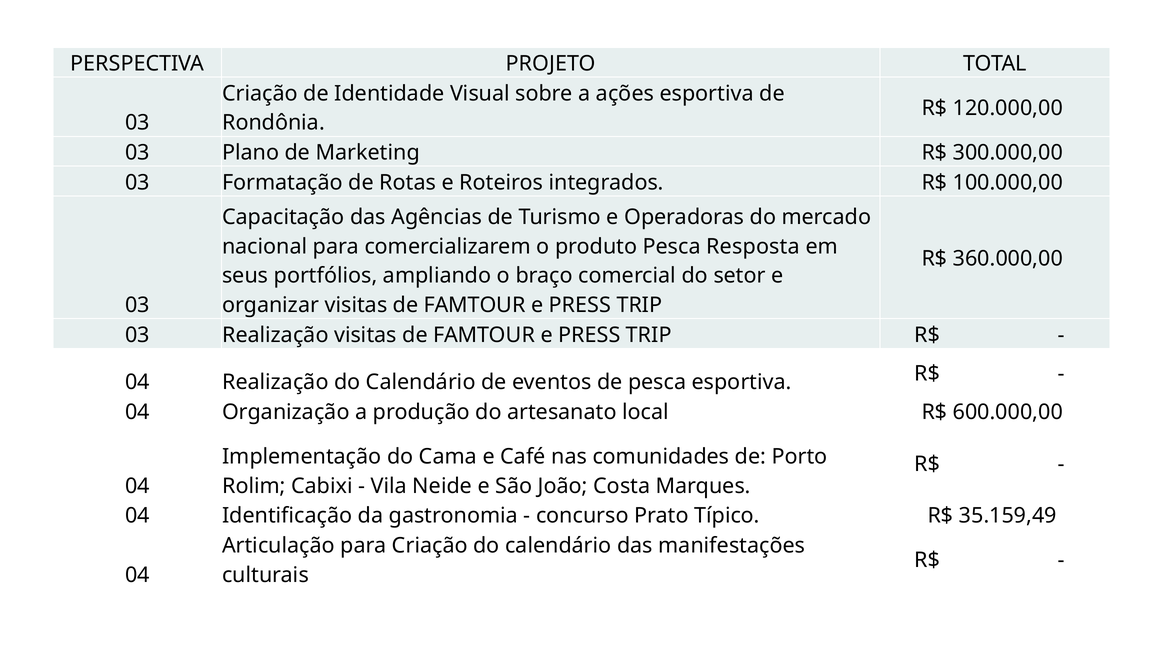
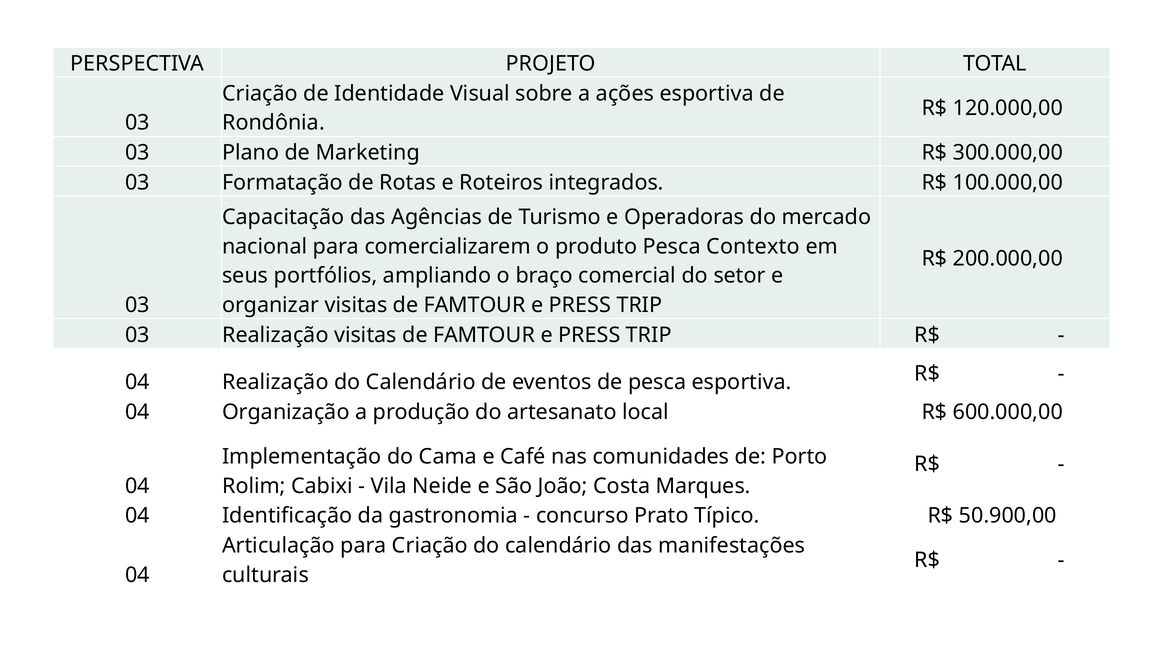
Resposta: Resposta -> Contexto
360.000,00: 360.000,00 -> 200.000,00
35.159,49: 35.159,49 -> 50.900,00
